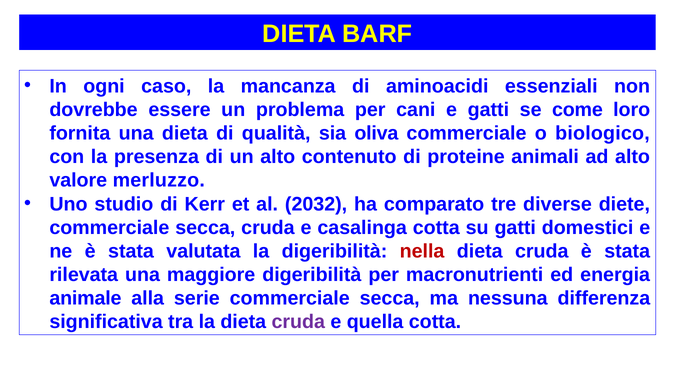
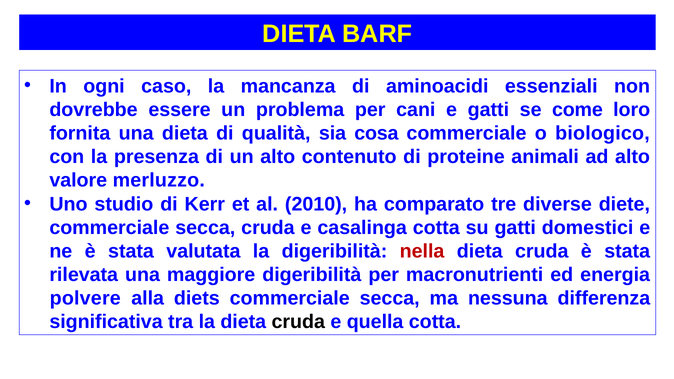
oliva: oliva -> cosa
2032: 2032 -> 2010
animale: animale -> polvere
serie: serie -> diets
cruda at (298, 322) colour: purple -> black
